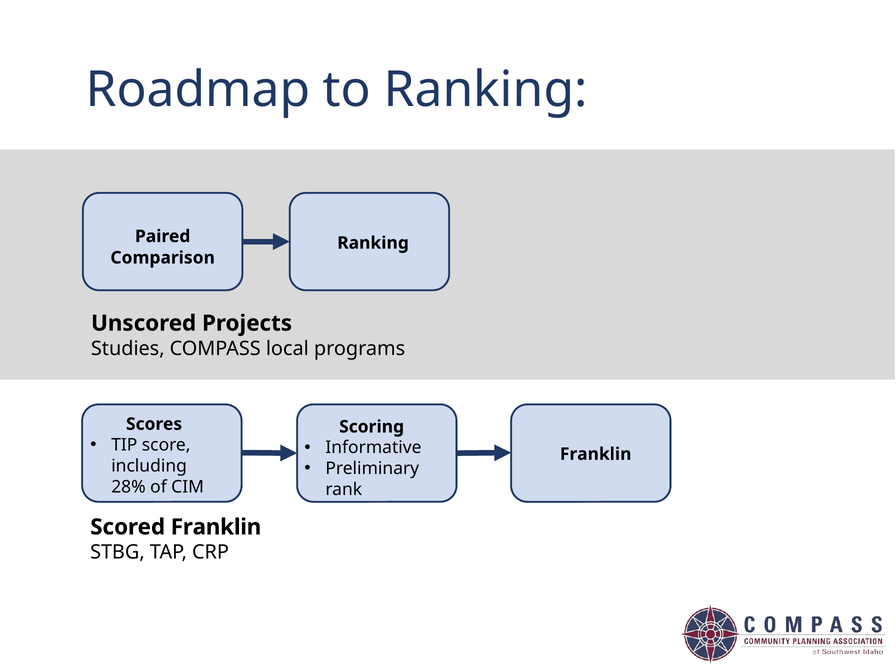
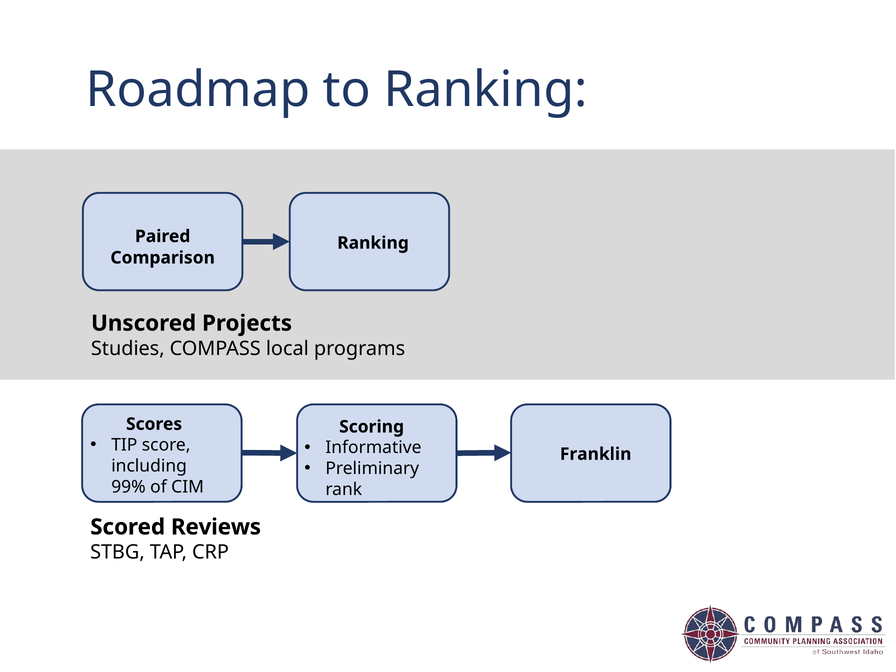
28%: 28% -> 99%
Scored Franklin: Franklin -> Reviews
